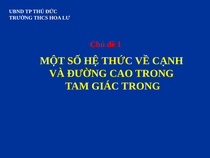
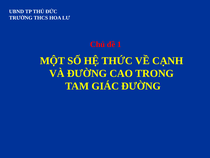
GIÁC TRONG: TRONG -> ĐƯỜNG
